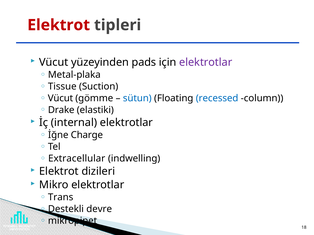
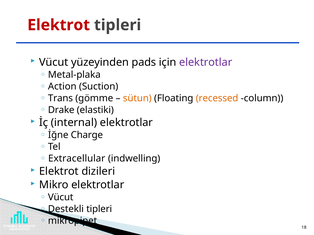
Tissue: Tissue -> Action
Vücut at (60, 98): Vücut -> Trans
sütun colour: blue -> orange
recessed colour: blue -> orange
Trans at (61, 198): Trans -> Vücut
Destekli devre: devre -> tipleri
